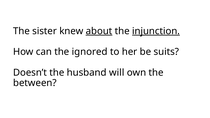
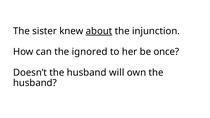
injunction underline: present -> none
suits: suits -> once
between at (35, 83): between -> husband
